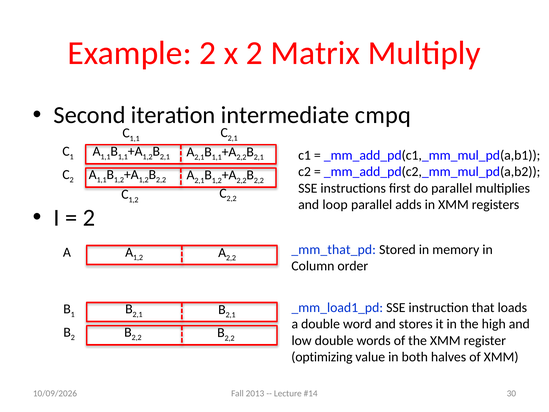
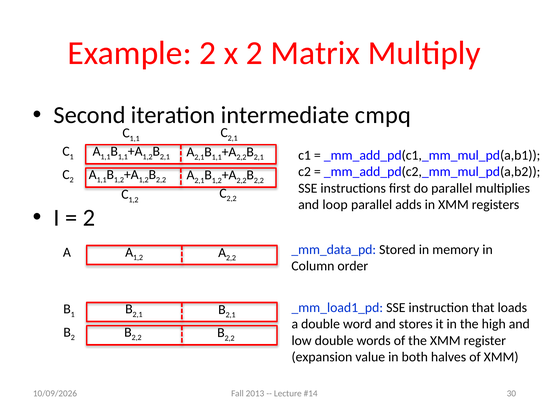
_mm_that_pd: _mm_that_pd -> _mm_data_pd
optimizing: optimizing -> expansion
